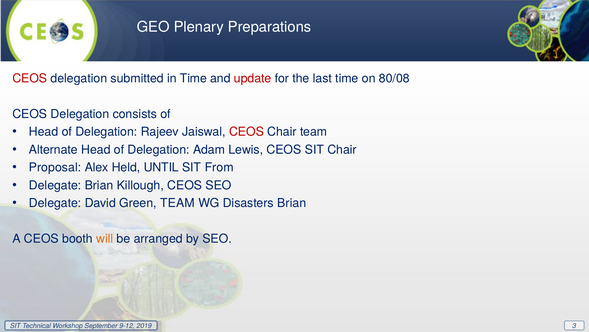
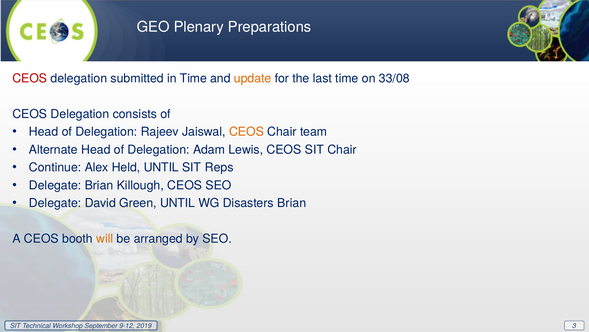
update colour: red -> orange
80/08: 80/08 -> 33/08
CEOS at (246, 132) colour: red -> orange
Proposal: Proposal -> Continue
From: From -> Reps
Green TEAM: TEAM -> UNTIL
